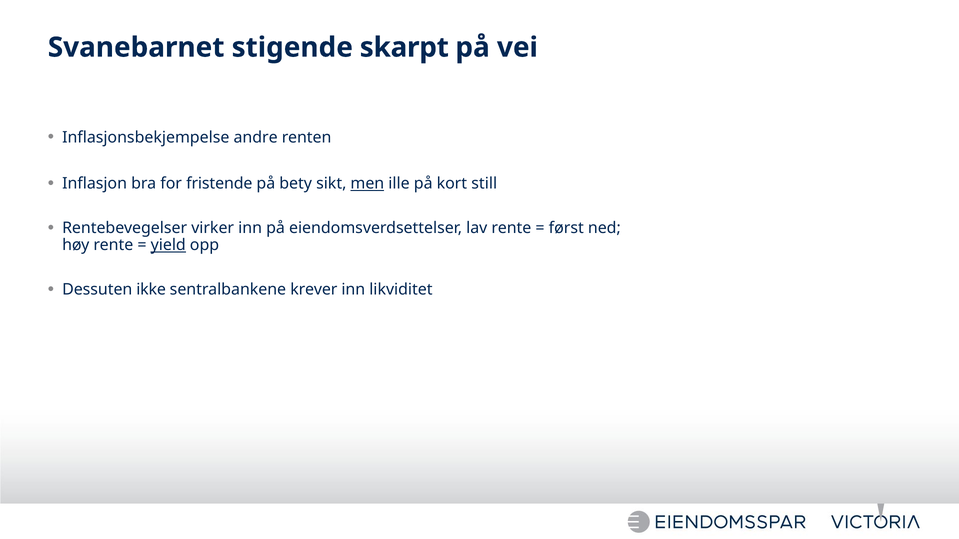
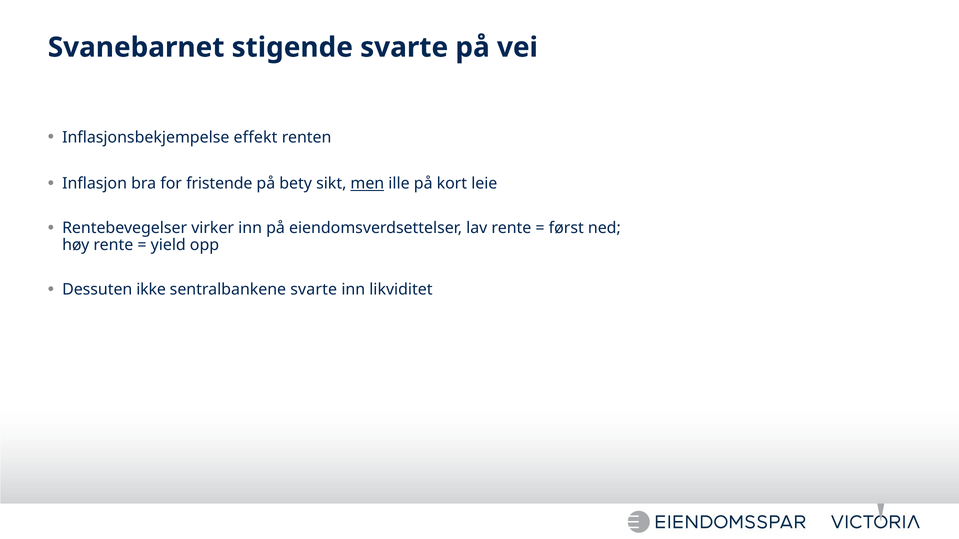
stigende skarpt: skarpt -> svarte
andre: andre -> effekt
still: still -> leie
yield underline: present -> none
sentralbankene krever: krever -> svarte
